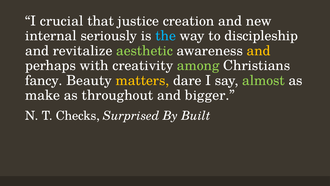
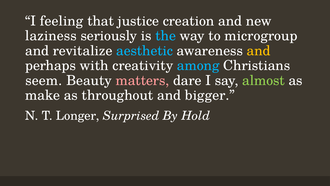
crucial: crucial -> feeling
internal: internal -> laziness
discipleship: discipleship -> microgroup
aesthetic colour: light green -> light blue
among colour: light green -> light blue
fancy: fancy -> seem
matters colour: yellow -> pink
Checks: Checks -> Longer
Built: Built -> Hold
